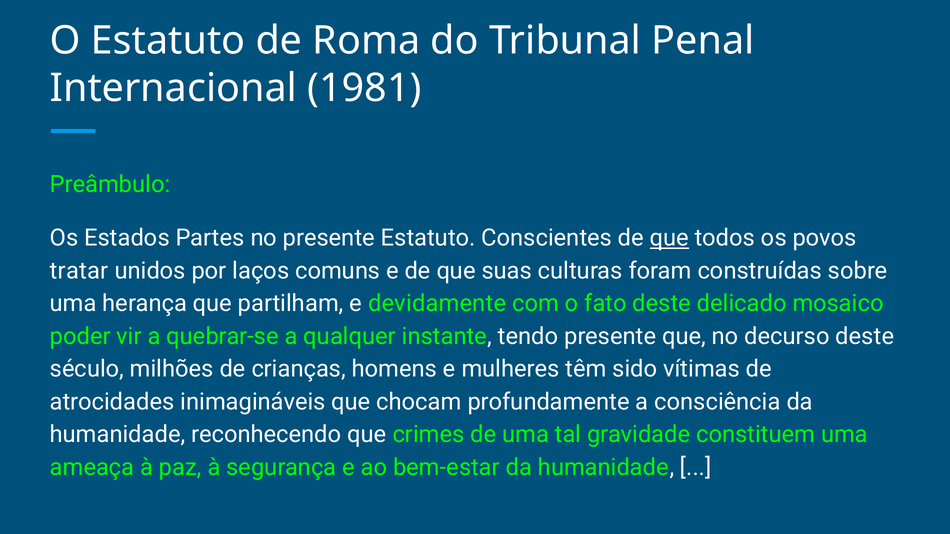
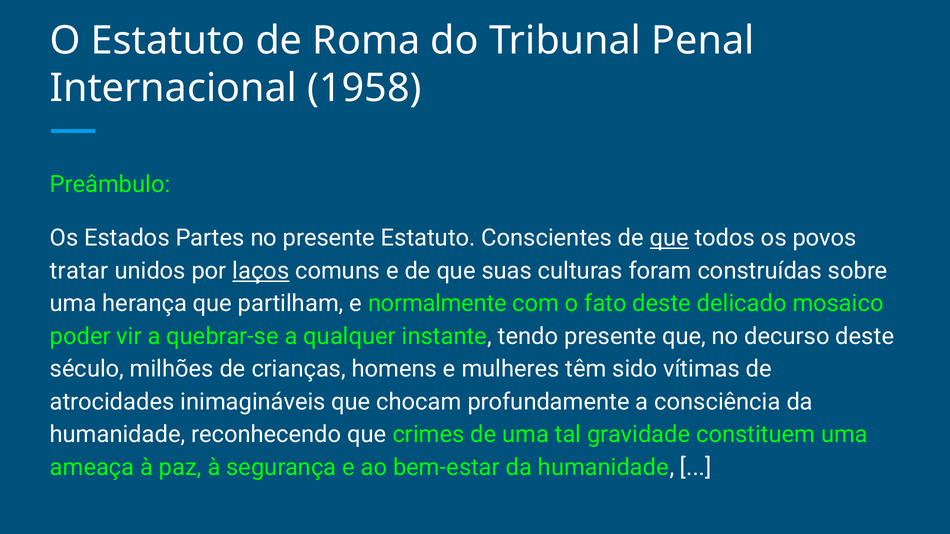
1981: 1981 -> 1958
laços underline: none -> present
devidamente: devidamente -> normalmente
